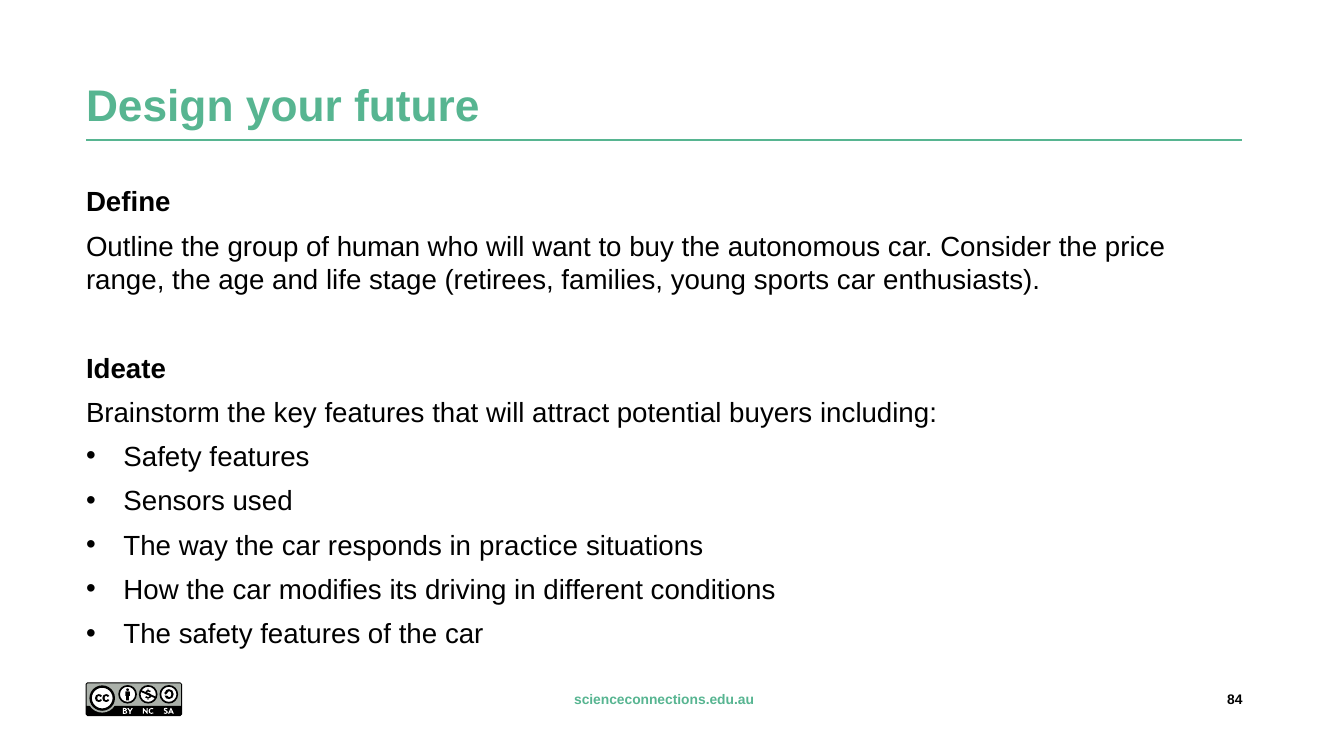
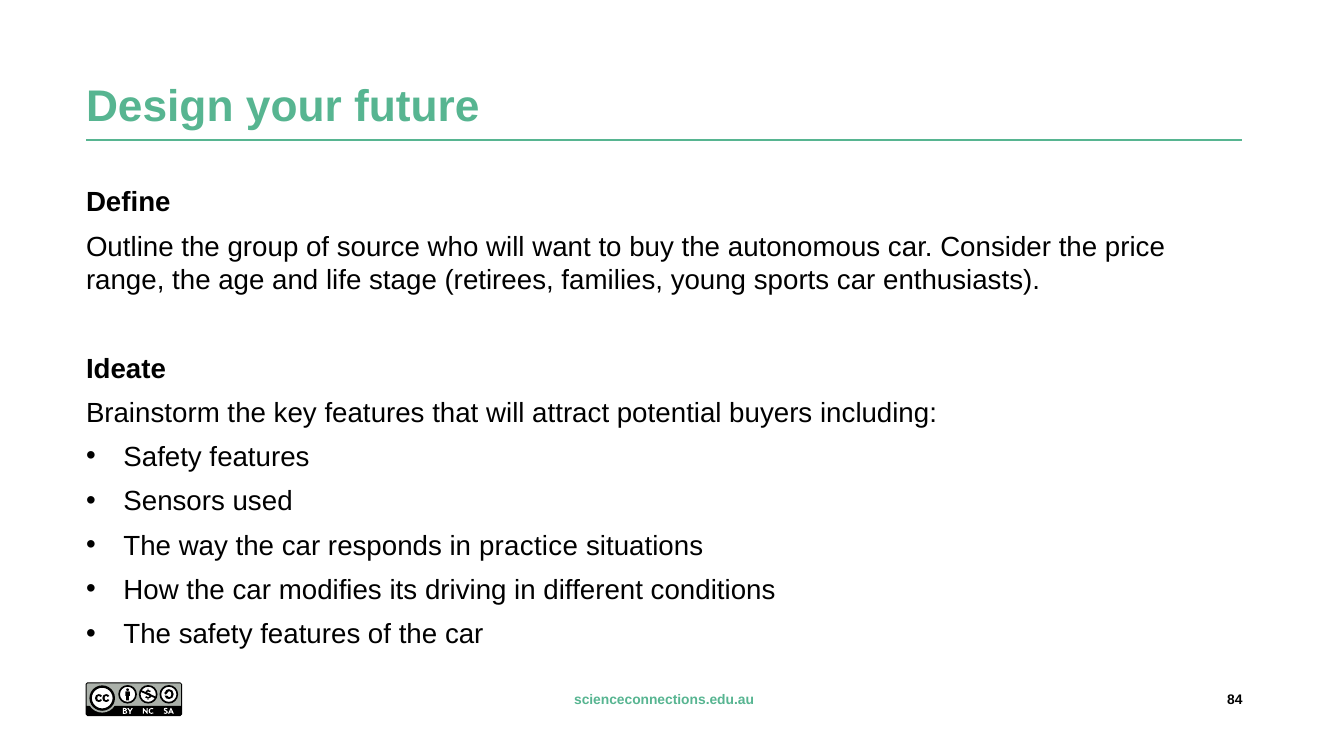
human: human -> source
